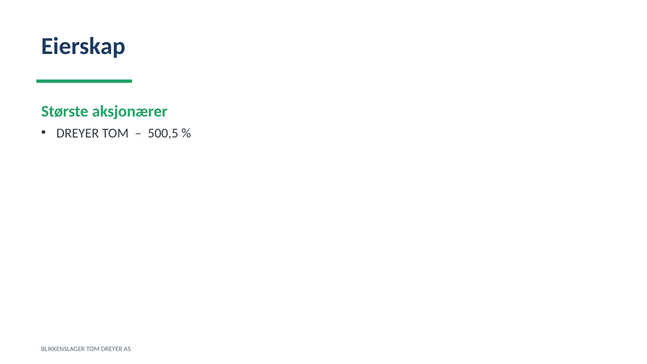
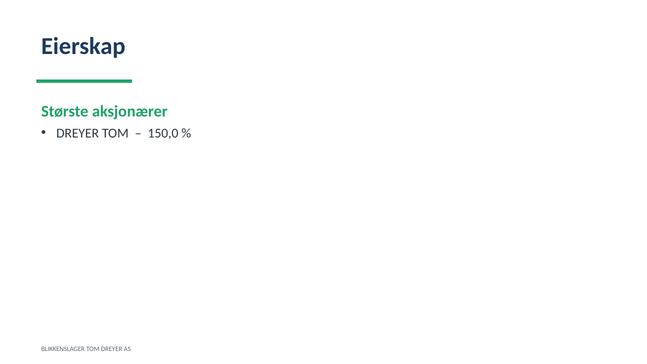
500,5: 500,5 -> 150,0
